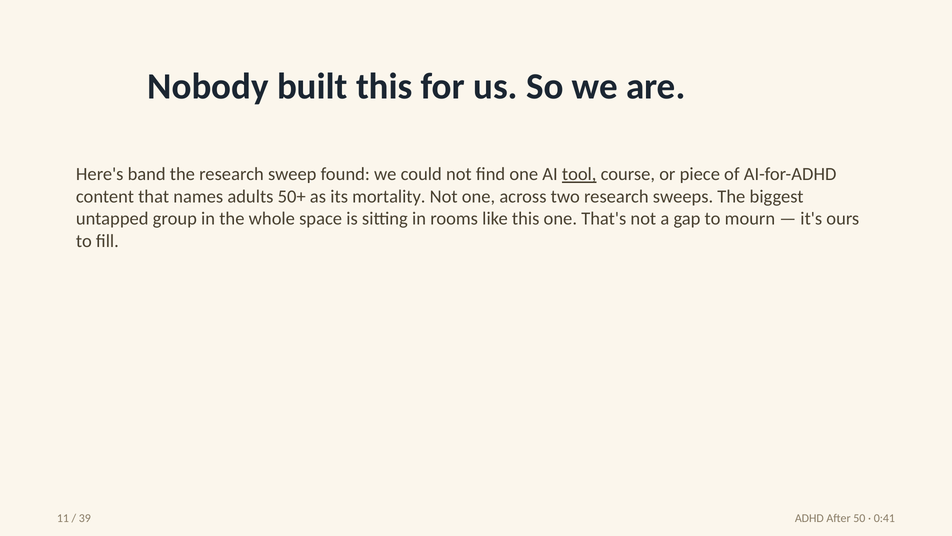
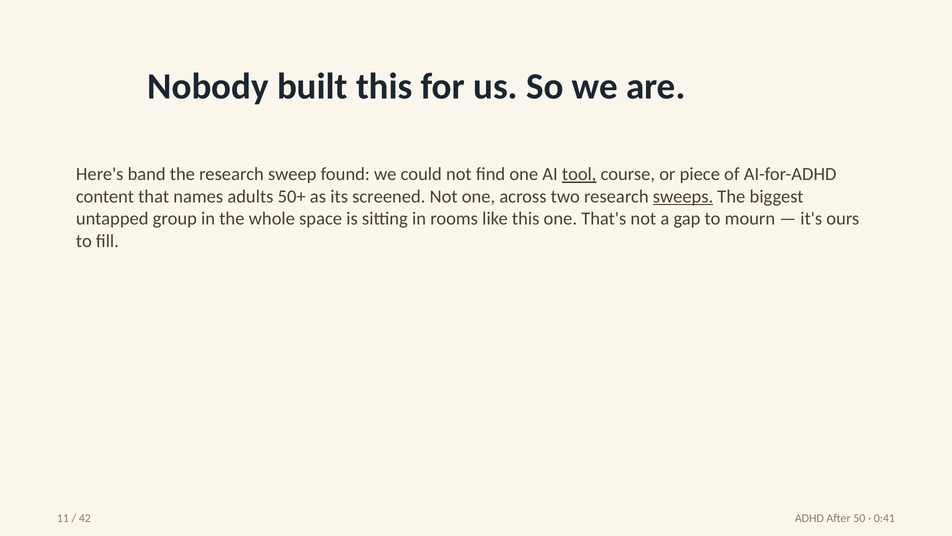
mortality: mortality -> screened
sweeps underline: none -> present
39: 39 -> 42
